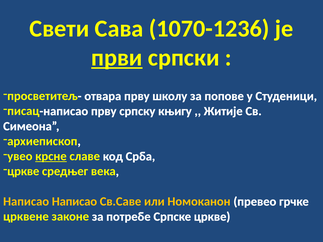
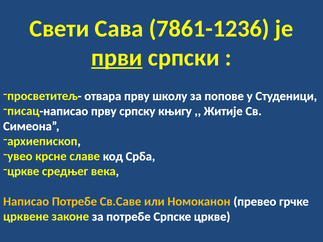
1070-1236: 1070-1236 -> 7861-1236
крсне underline: present -> none
Написао Написао: Написао -> Потребе
